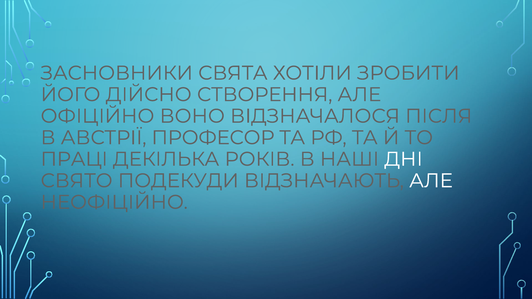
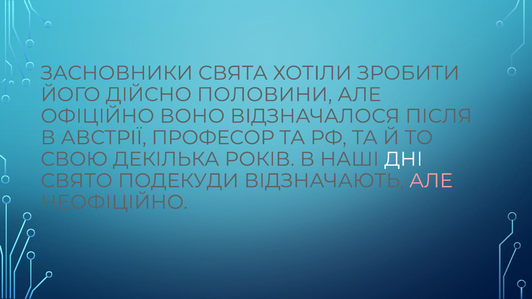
СТВОРЕННЯ: СТВОРЕННЯ -> ПОЛОВИНИ
ПРАЦІ: ПРАЦІ -> СВОЮ
АЛЕ at (431, 181) colour: white -> pink
